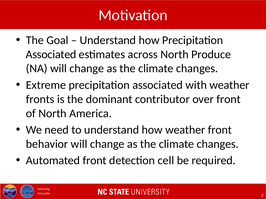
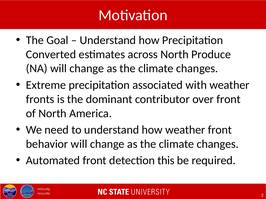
Associated at (51, 54): Associated -> Converted
cell: cell -> this
